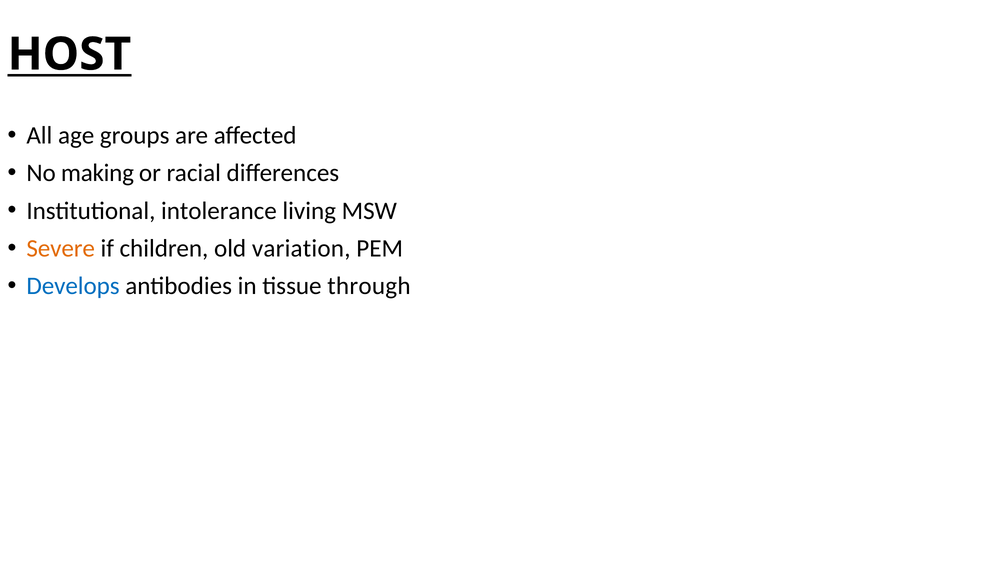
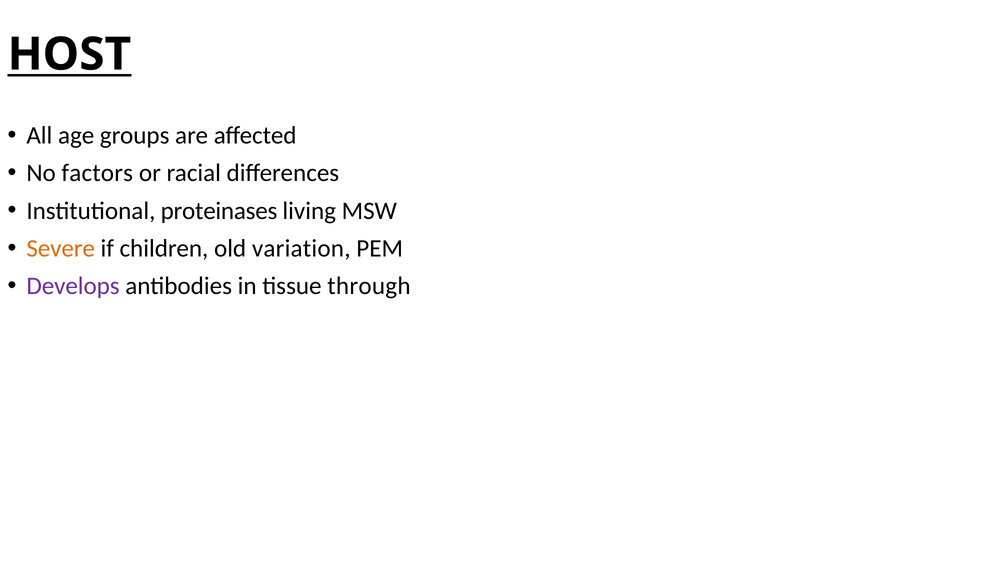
making: making -> factors
intolerance: intolerance -> proteinases
Develops colour: blue -> purple
